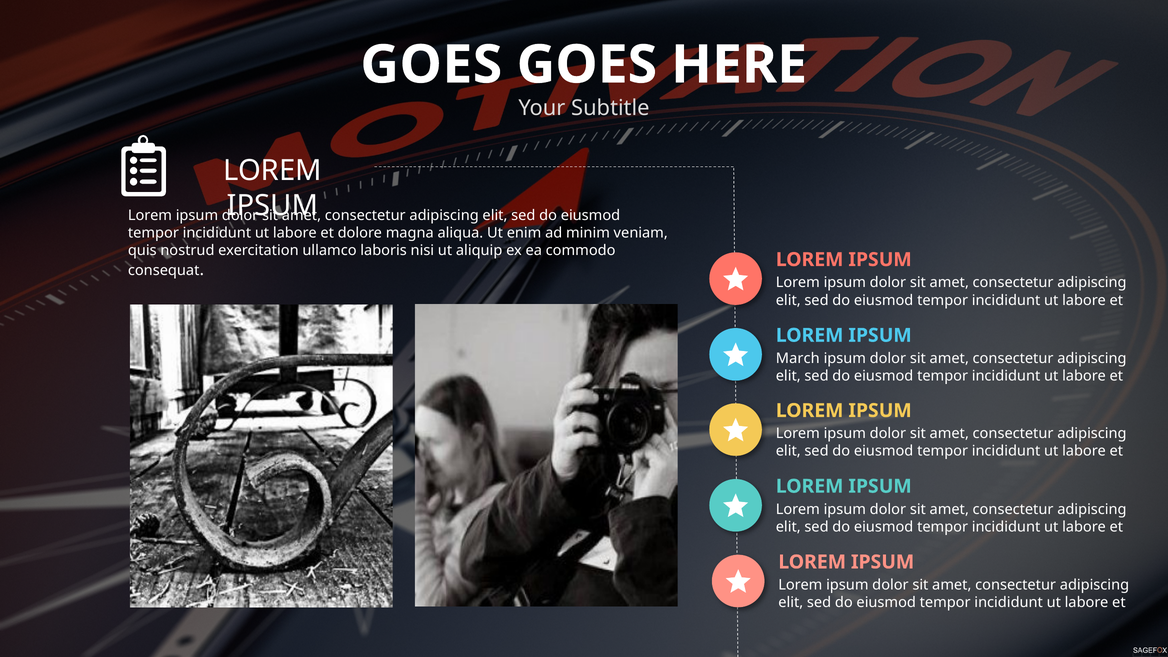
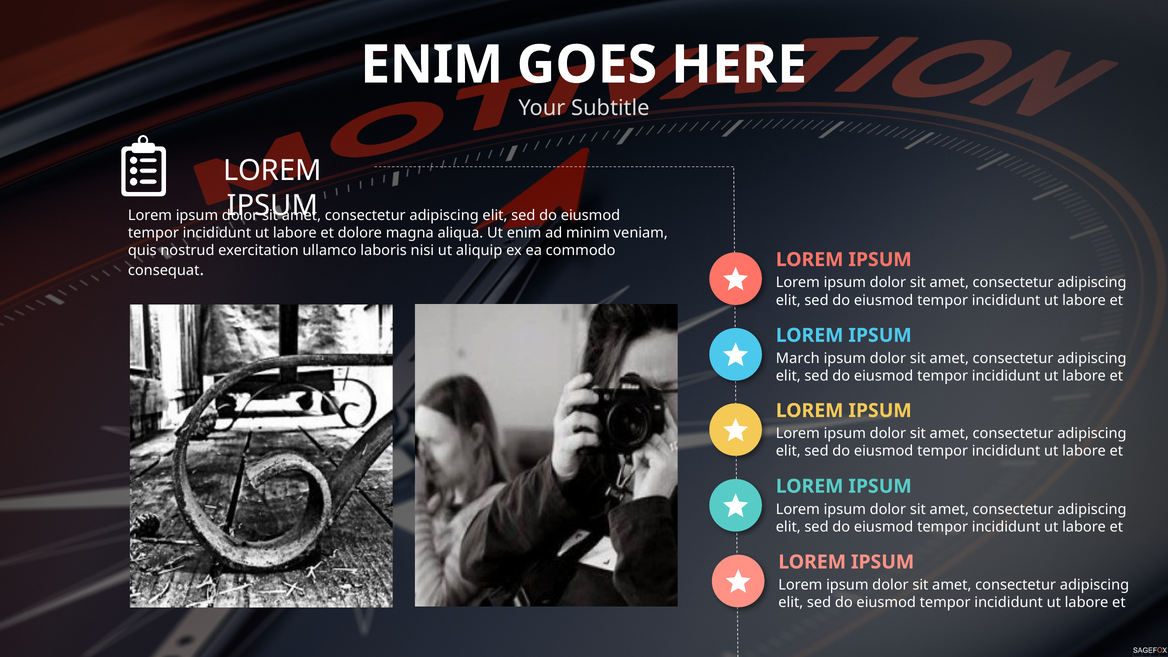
GOES at (431, 65): GOES -> ENIM
